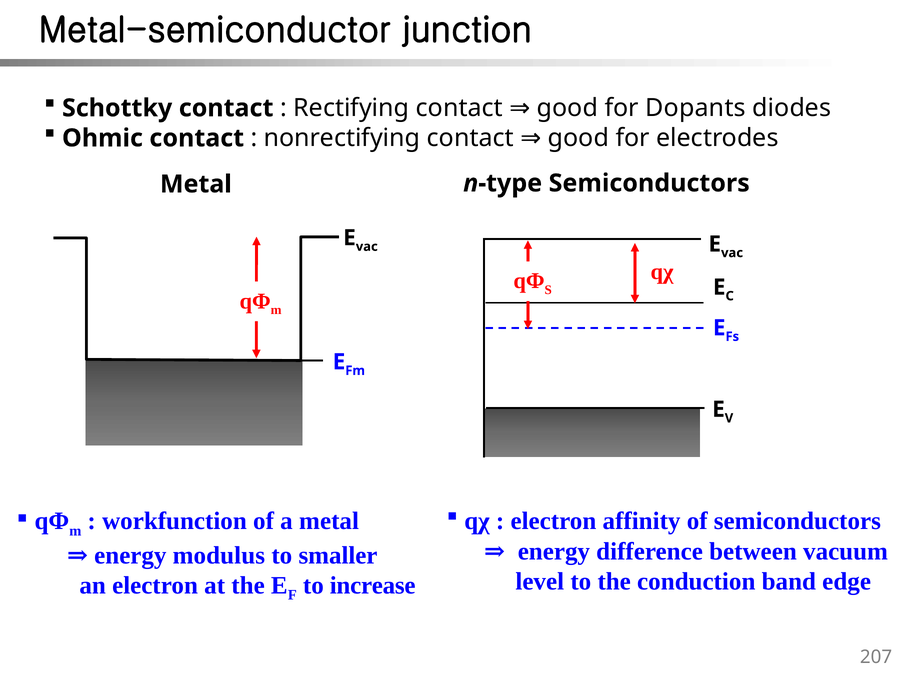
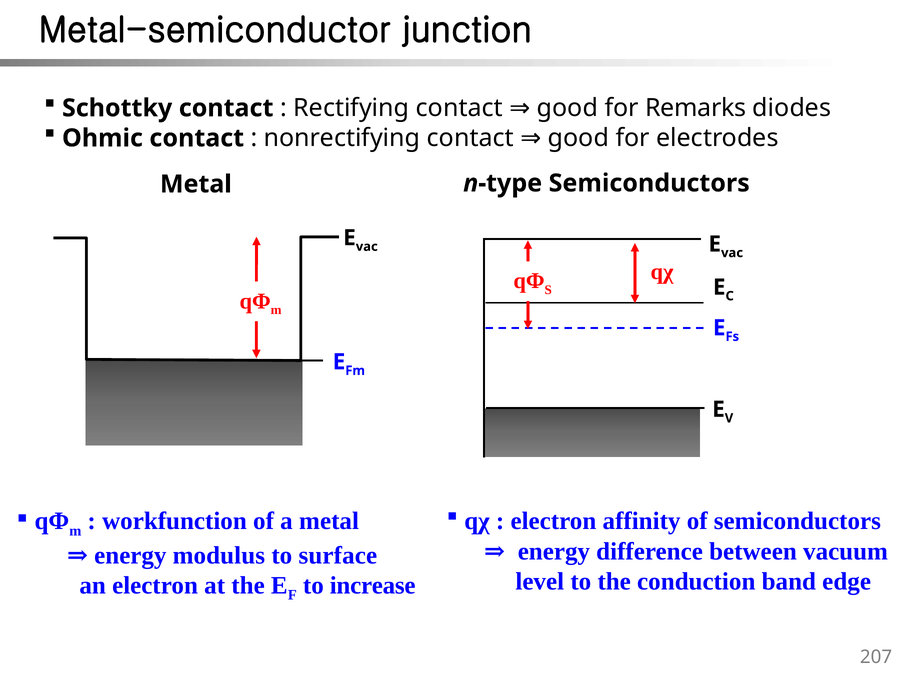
Dopants: Dopants -> Remarks
smaller: smaller -> surface
